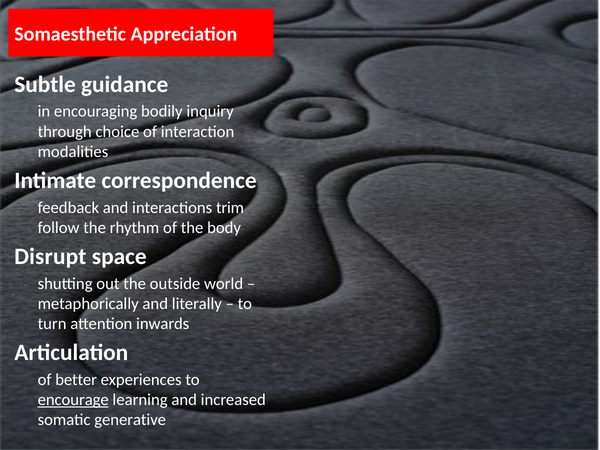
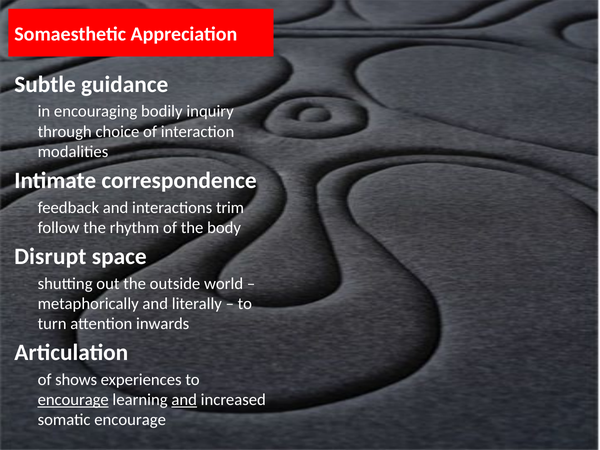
better: better -> shows
and at (184, 400) underline: none -> present
somatic generative: generative -> encourage
